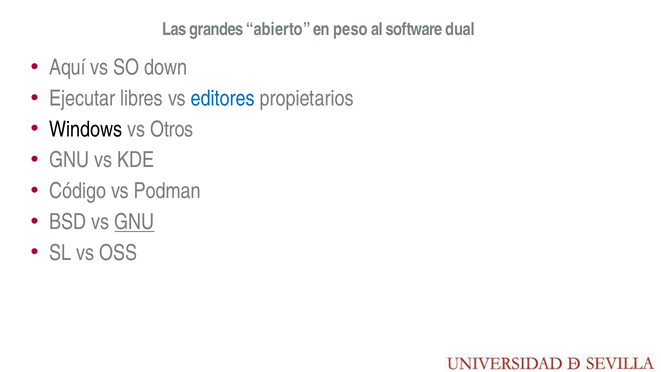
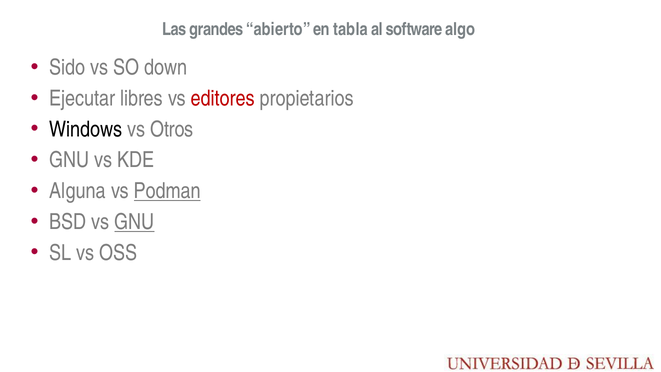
peso: peso -> tabla
dual: dual -> algo
Aquí: Aquí -> Sido
editores colour: blue -> red
Código: Código -> Alguna
Podman underline: none -> present
